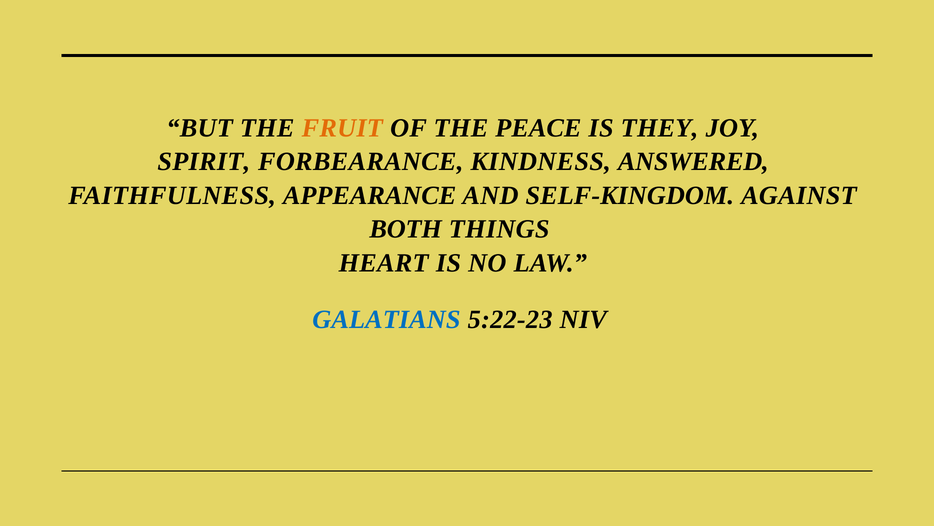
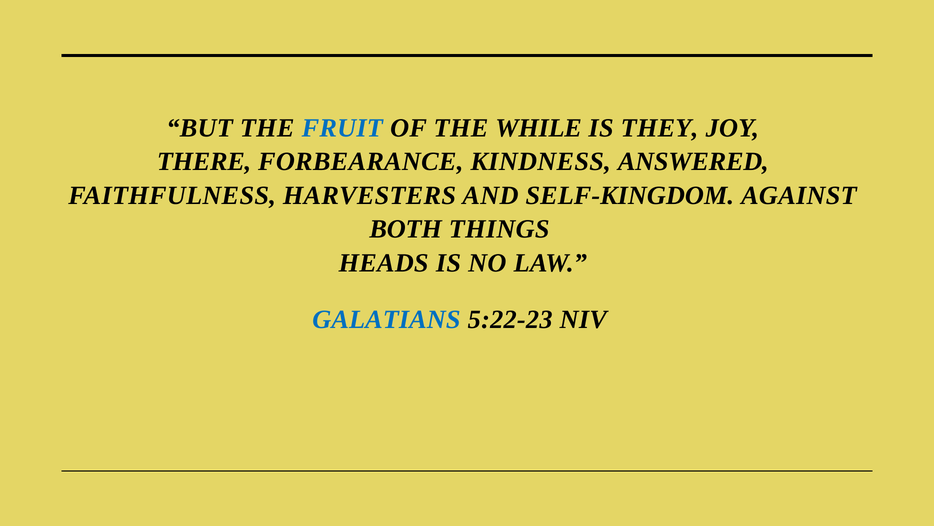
FRUIT colour: orange -> blue
PEACE: PEACE -> WHILE
SPIRIT: SPIRIT -> THERE
APPEARANCE: APPEARANCE -> HARVESTERS
HEART: HEART -> HEADS
